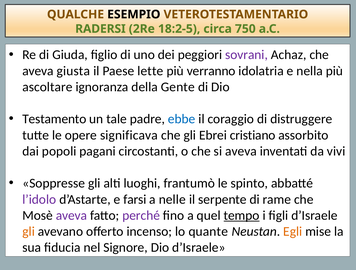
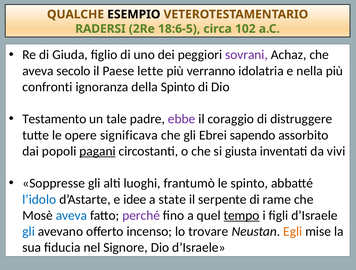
18:2-5: 18:2-5 -> 18:6-5
750: 750 -> 102
giusta: giusta -> secolo
ascoltare: ascoltare -> confronti
della Gente: Gente -> Spinto
ebbe colour: blue -> purple
cristiano: cristiano -> sapendo
pagani underline: none -> present
si aveva: aveva -> giusta
l’idolo colour: purple -> blue
farsi: farsi -> idee
nelle: nelle -> state
aveva at (72, 216) colour: purple -> blue
gli at (29, 232) colour: orange -> blue
quante: quante -> trovare
